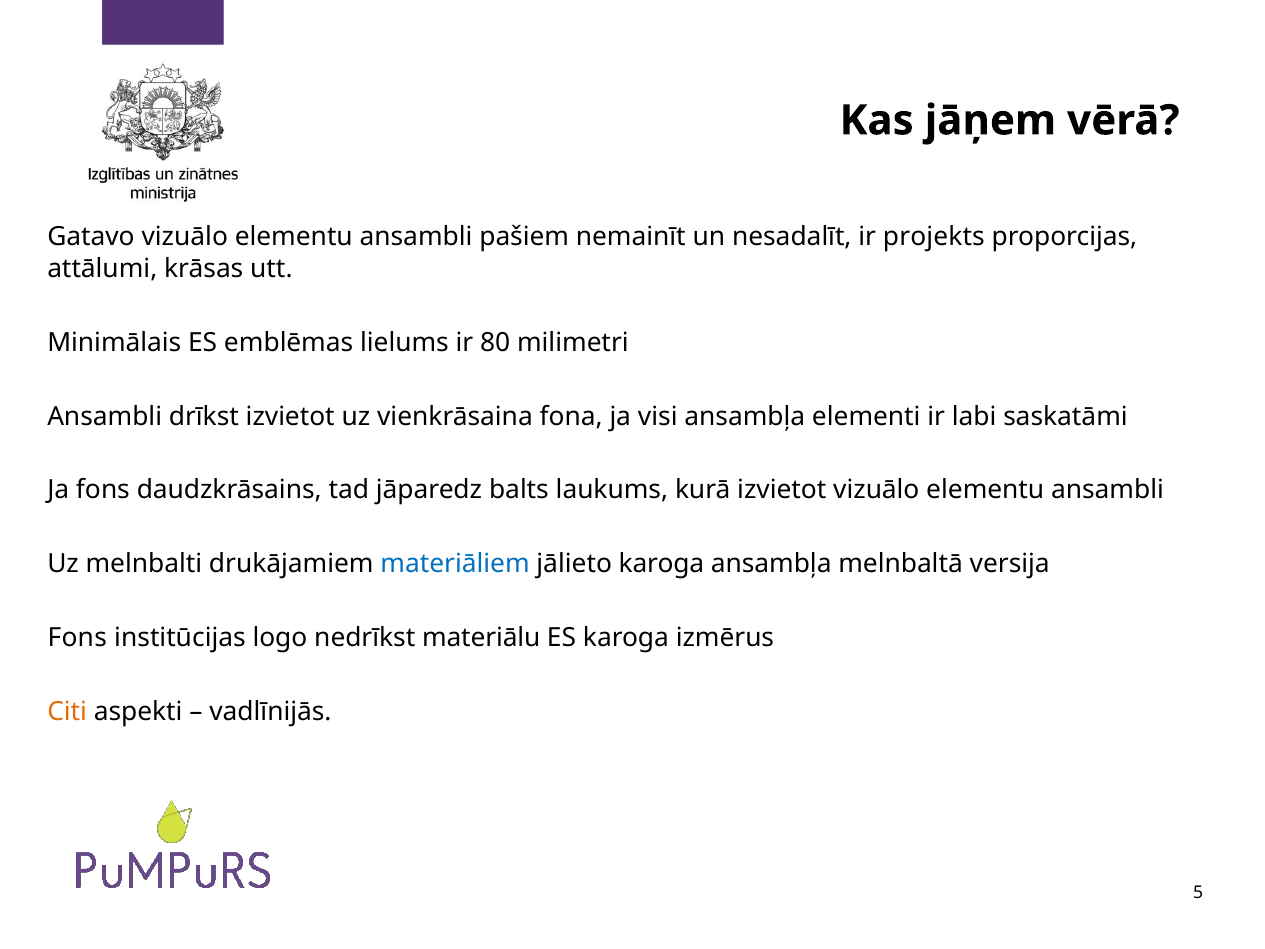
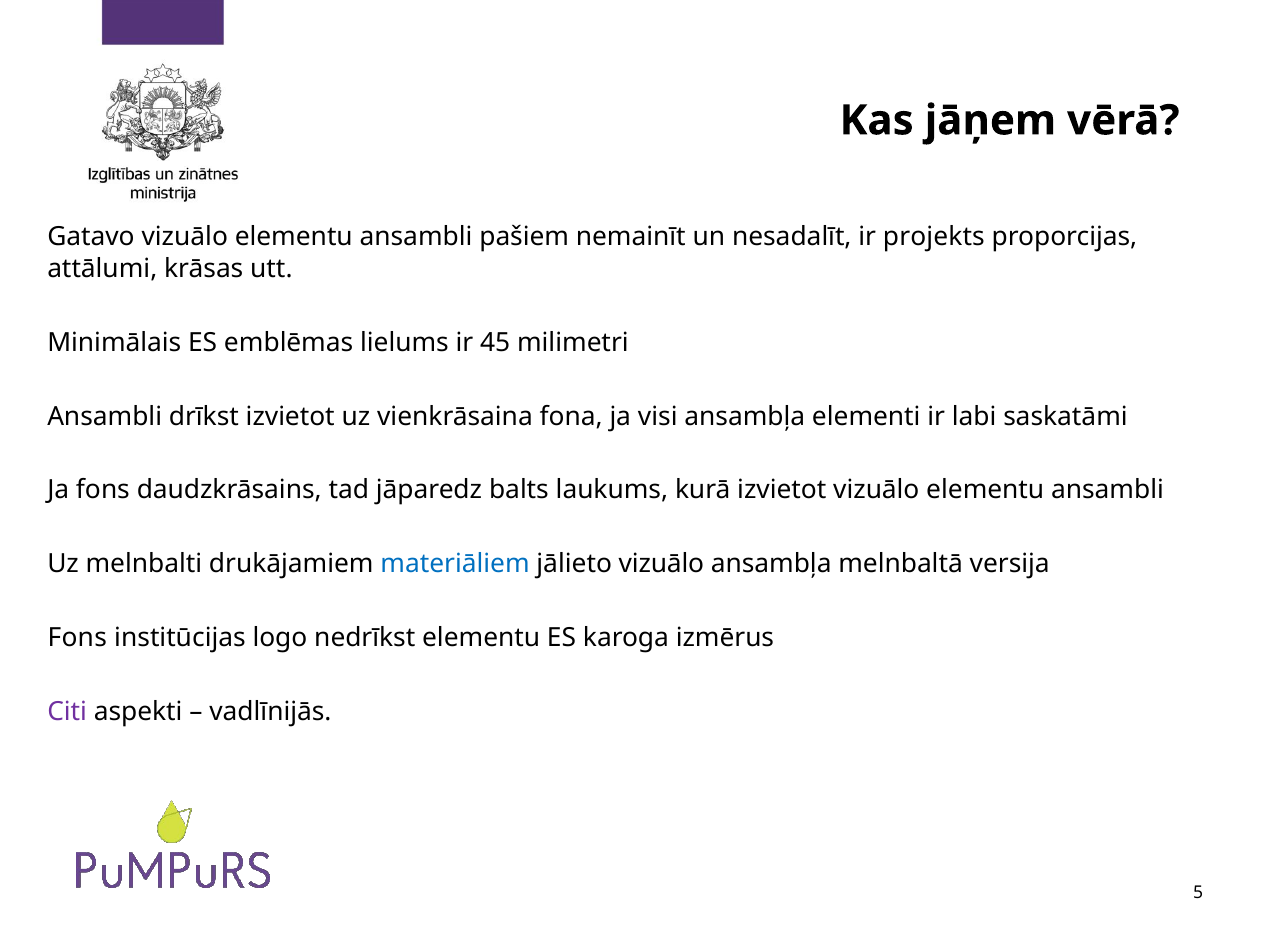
80: 80 -> 45
jālieto karoga: karoga -> vizuālo
nedrīkst materiālu: materiālu -> elementu
Citi colour: orange -> purple
